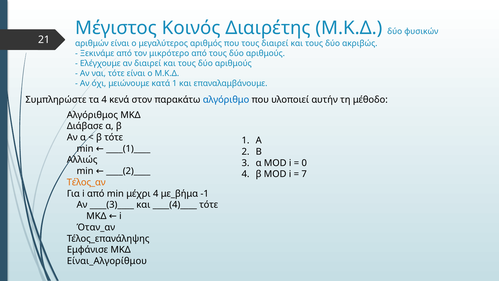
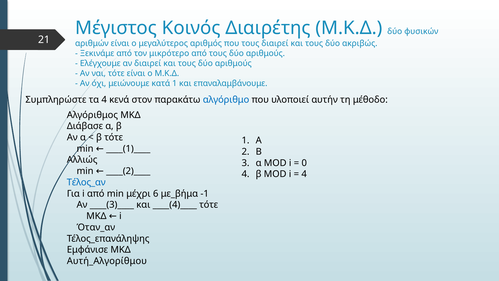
7 at (304, 174): 7 -> 4
Τέλος_αν colour: orange -> blue
μέχρι 4: 4 -> 6
Είναι_Αλγορίθμου: Είναι_Αλγορίθμου -> Αυτή_Αλγορίθμου
